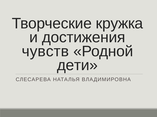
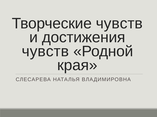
Творческие кружка: кружка -> чувств
дети: дети -> края
